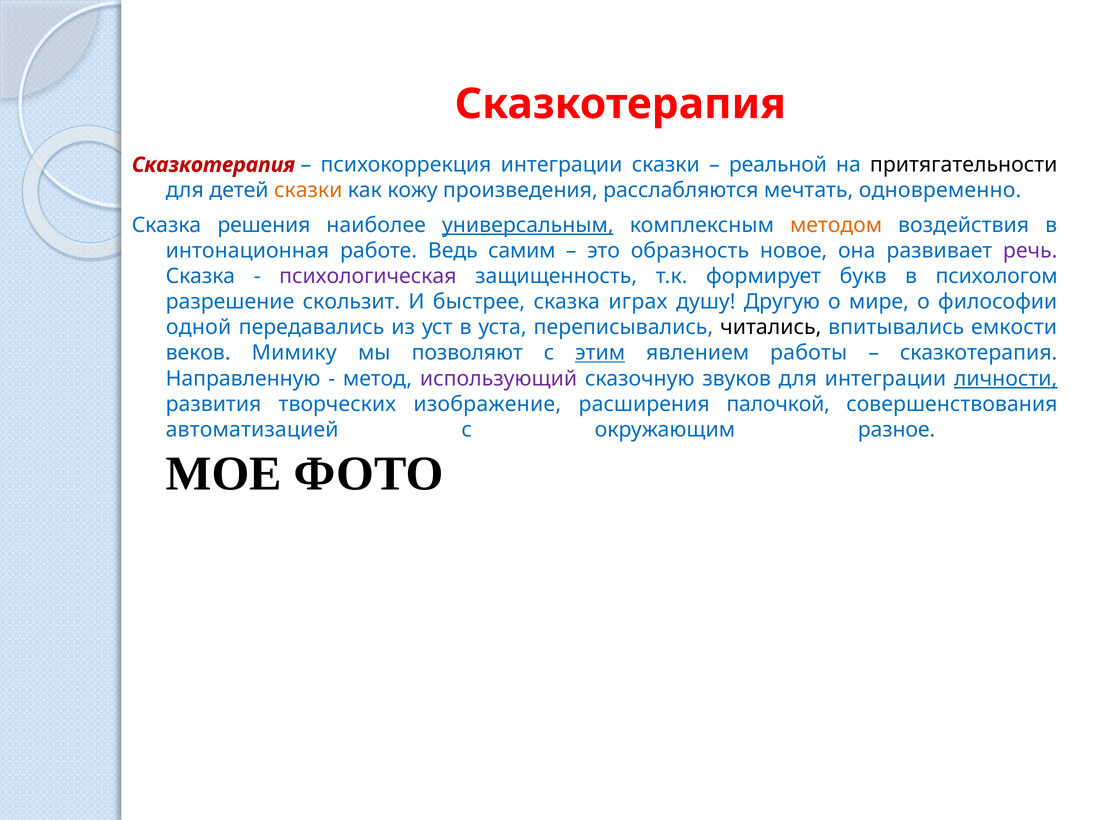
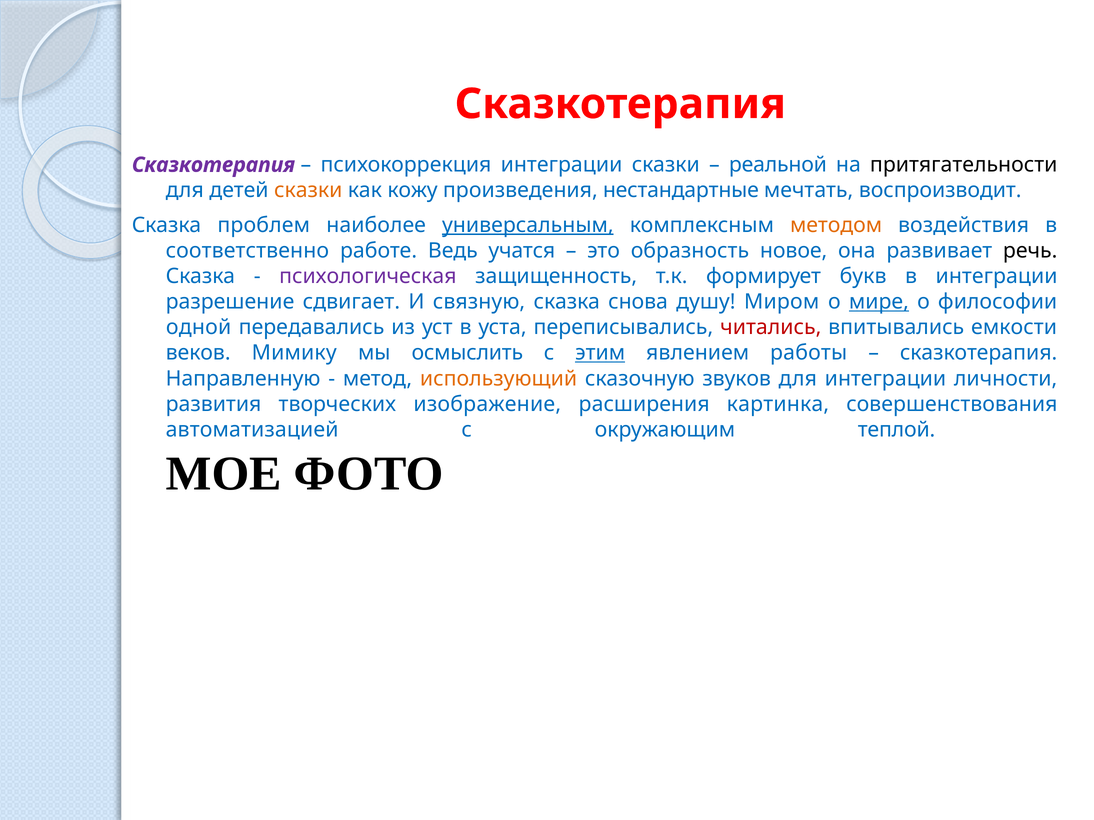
Сказкотерапия at (213, 165) colour: red -> purple
расслабляются: расслабляются -> нестандартные
одновременно: одновременно -> воспроизводит
решения: решения -> проблем
интонационная: интонационная -> соответственно
самим: самим -> учатся
речь colour: purple -> black
в психологом: психологом -> интеграции
скользит: скользит -> сдвигает
быстрее: быстрее -> связную
играх: играх -> снова
Другую: Другую -> Миром
мире underline: none -> present
читались colour: black -> red
позволяют: позволяют -> осмыслить
использующий colour: purple -> orange
личности underline: present -> none
палочкой: палочкой -> картинка
разное: разное -> теплой
